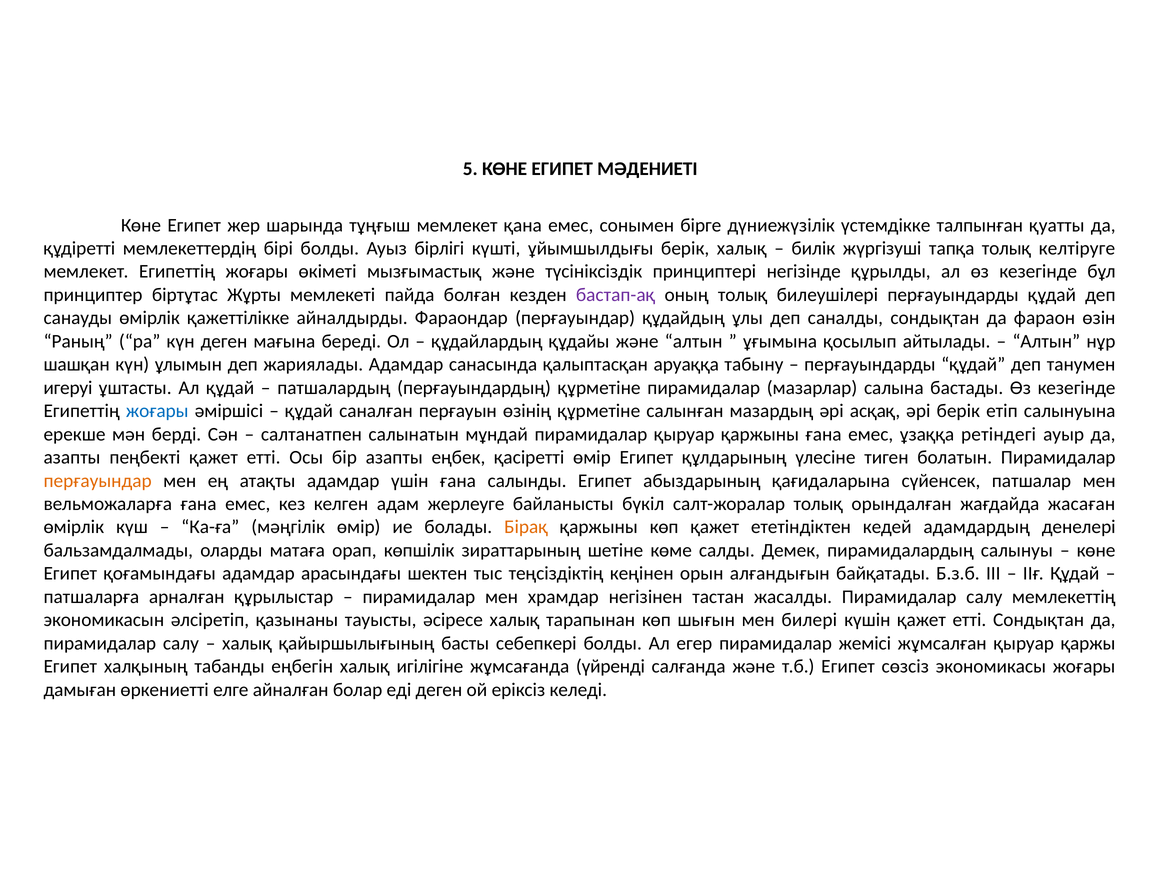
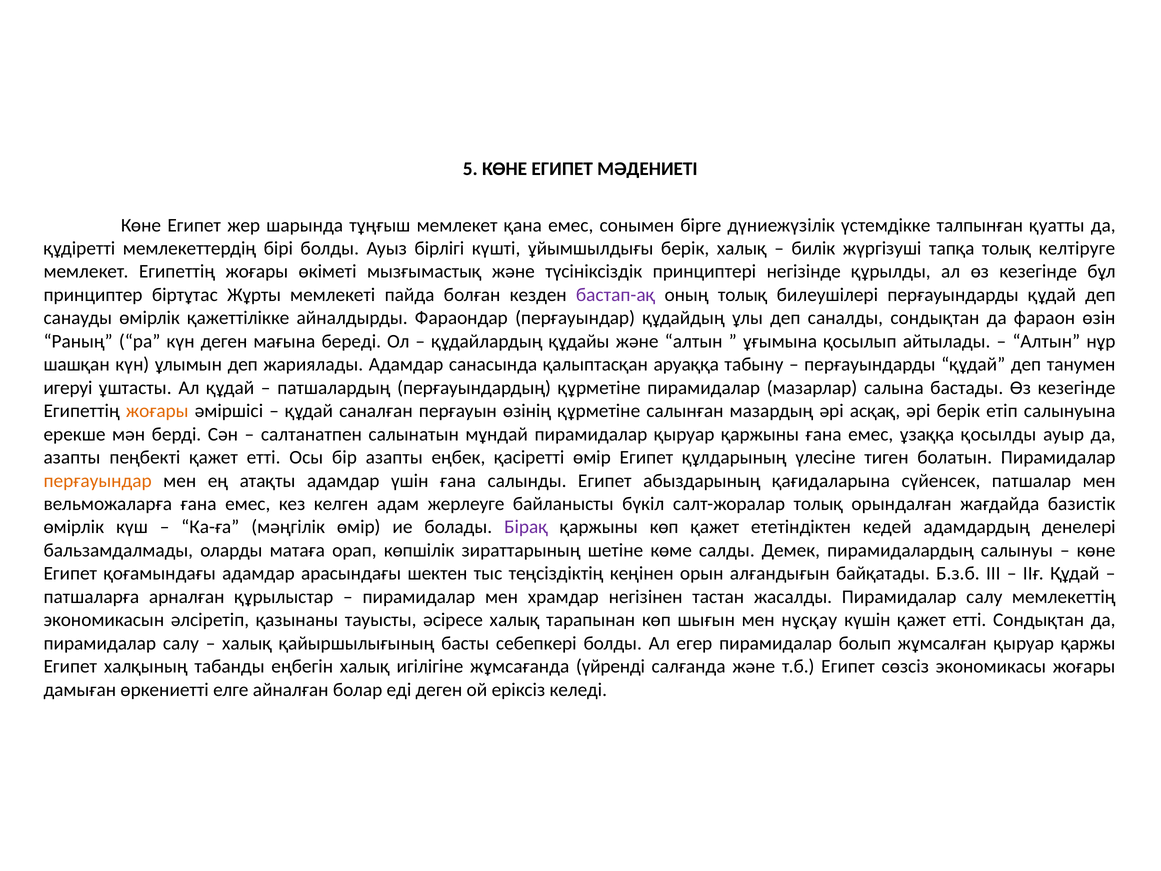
жоғары at (157, 411) colour: blue -> orange
ретіндегі: ретіндегі -> қосылды
жасаған: жасаған -> базистік
Бірақ colour: orange -> purple
билері: билері -> нұсқау
жемісі: жемісі -> болып
